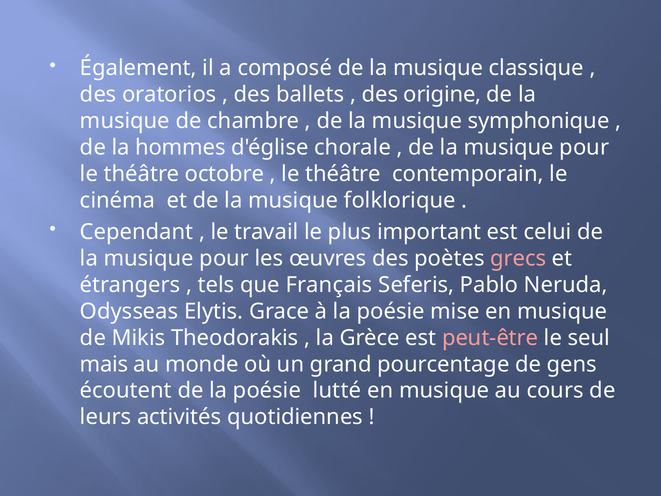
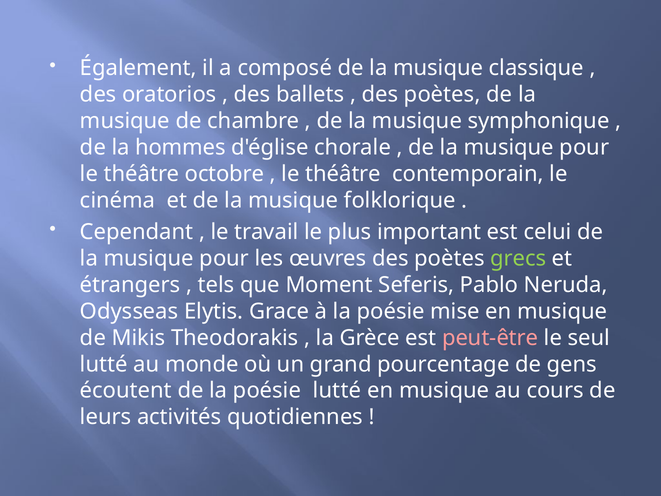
origine at (442, 95): origine -> poètes
grecs colour: pink -> light green
Français: Français -> Moment
mais at (104, 364): mais -> lutté
